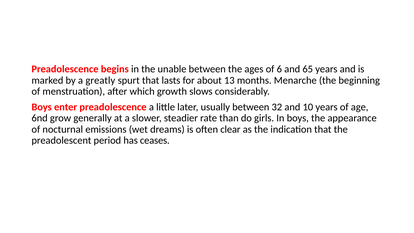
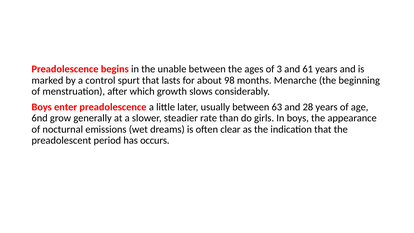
6: 6 -> 3
65: 65 -> 61
greatly: greatly -> control
13: 13 -> 98
32: 32 -> 63
10: 10 -> 28
ceases: ceases -> occurs
